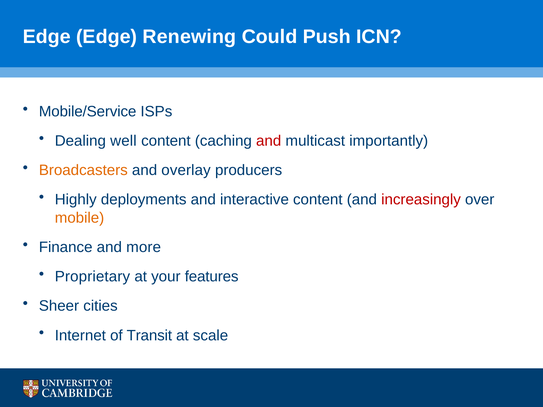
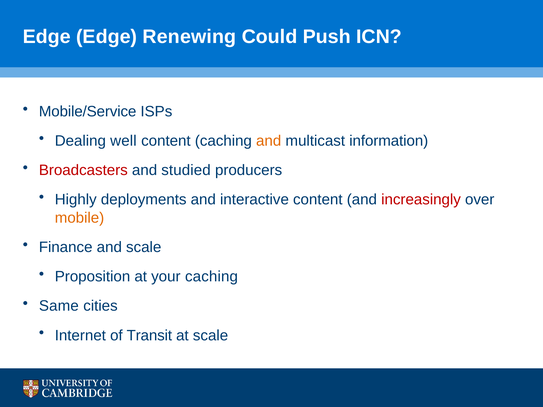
and at (269, 141) colour: red -> orange
importantly: importantly -> information
Broadcasters colour: orange -> red
overlay: overlay -> studied
and more: more -> scale
Proprietary: Proprietary -> Proposition
your features: features -> caching
Sheer: Sheer -> Same
